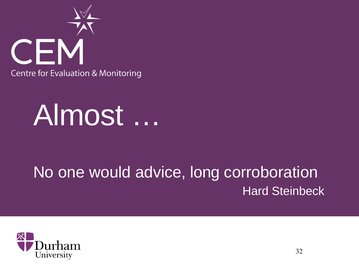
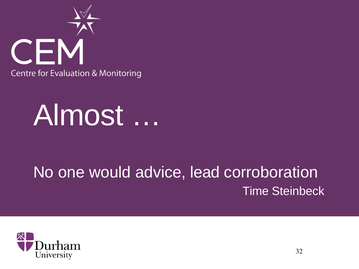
long: long -> lead
Hard: Hard -> Time
